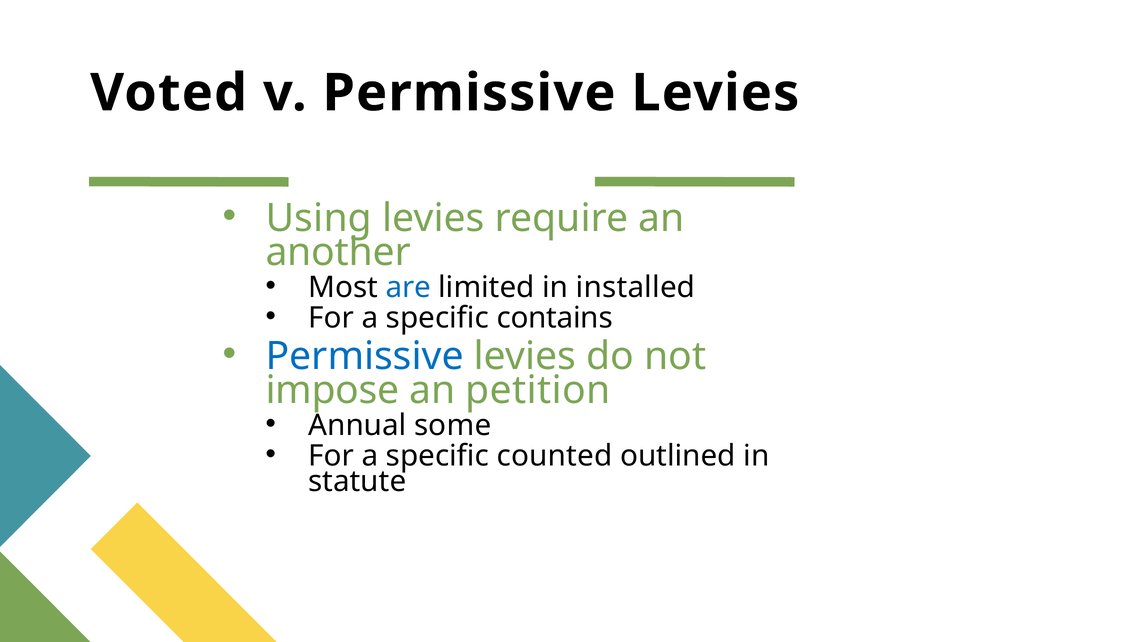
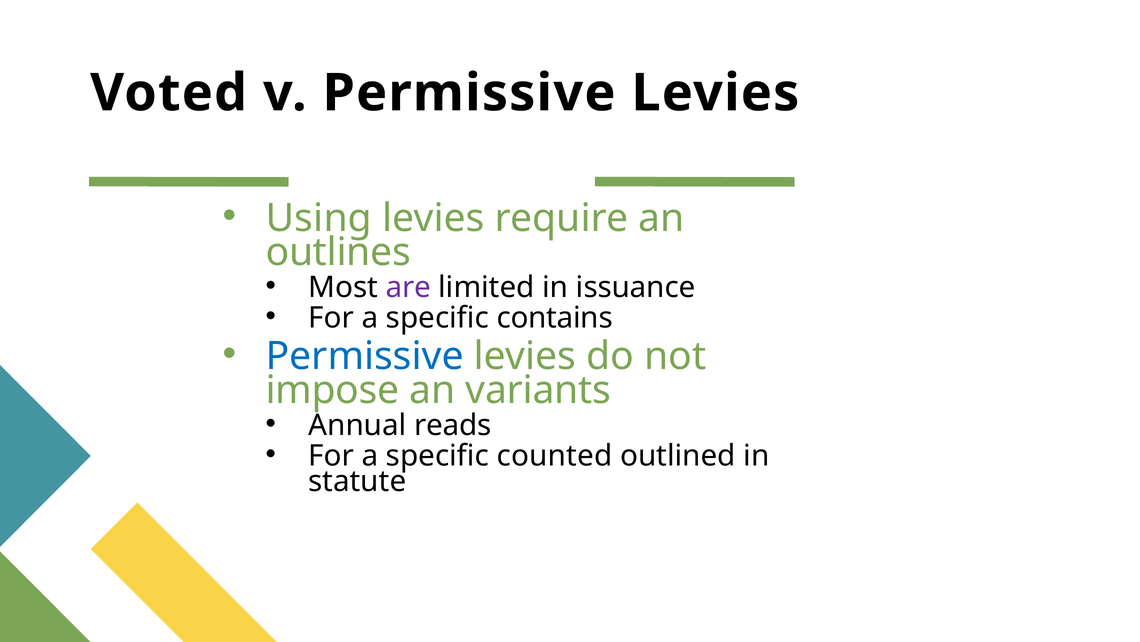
another: another -> outlines
are colour: blue -> purple
installed: installed -> issuance
petition: petition -> variants
some: some -> reads
